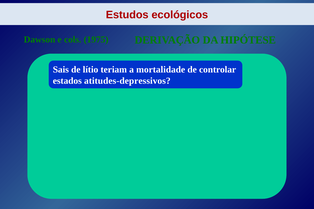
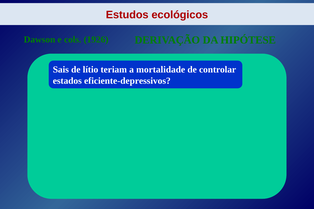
1975: 1975 -> 1926
atitudes-depressivos: atitudes-depressivos -> eficiente-depressivos
